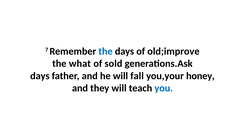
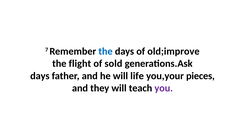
what: what -> flight
fall: fall -> life
honey: honey -> pieces
you colour: blue -> purple
